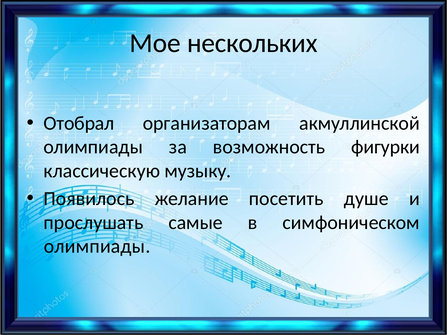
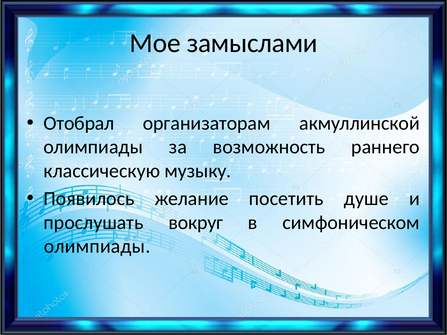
нескольких: нескольких -> замыслами
фигурки: фигурки -> раннего
самые: самые -> вокруг
